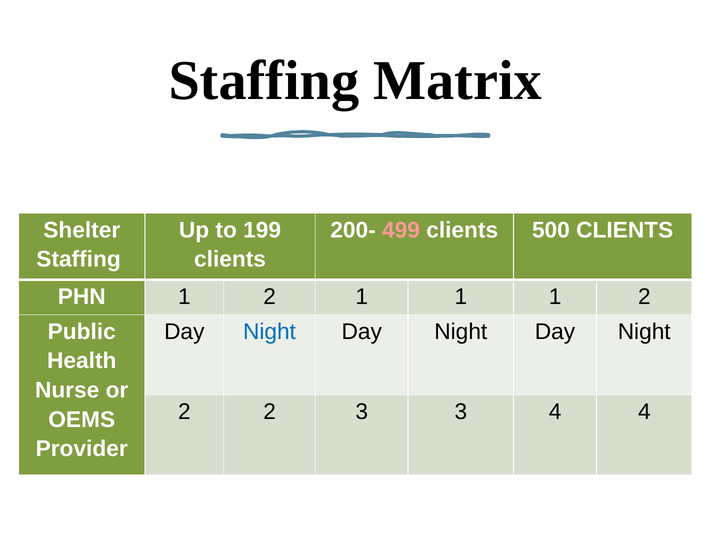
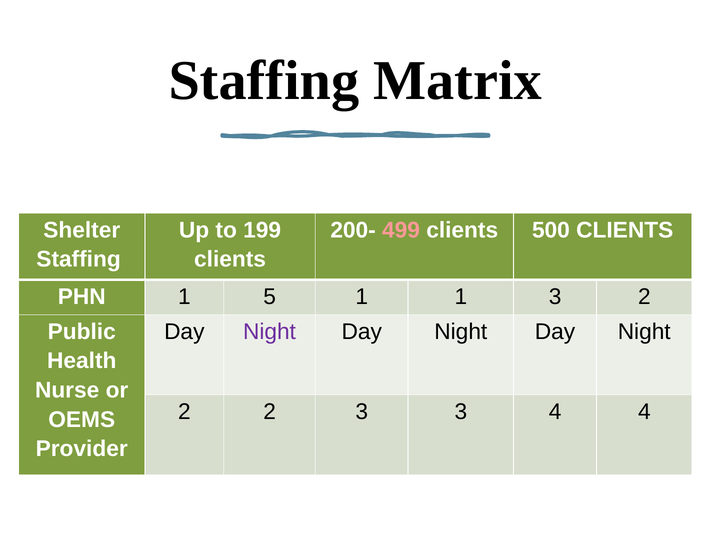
PHN 1 2: 2 -> 5
1 1 1: 1 -> 3
Night at (269, 332) colour: blue -> purple
